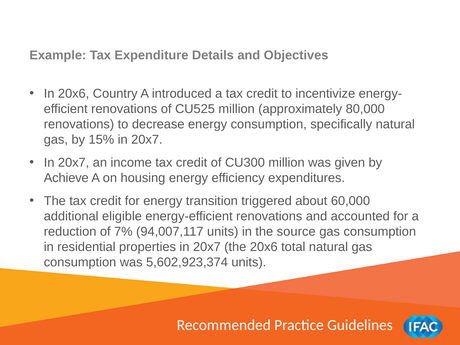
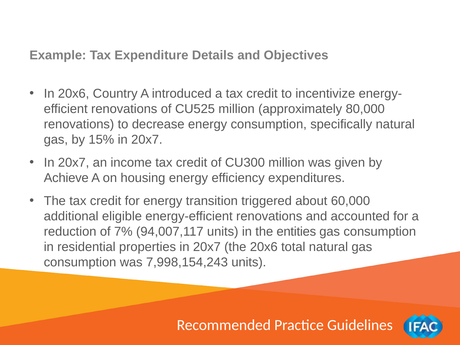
source: source -> entities
5,602,923,374: 5,602,923,374 -> 7,998,154,243
